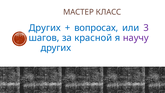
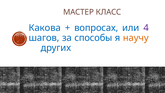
Других at (45, 28): Других -> Какова
3: 3 -> 4
красной: красной -> способы
научу colour: purple -> orange
